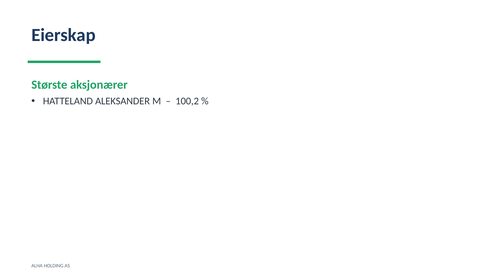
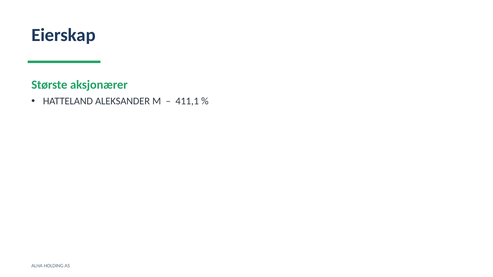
100,2: 100,2 -> 411,1
